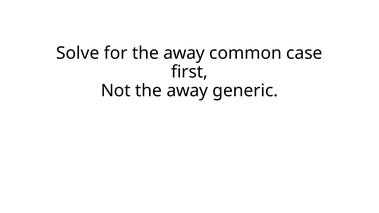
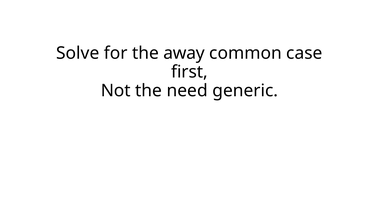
Not the away: away -> need
